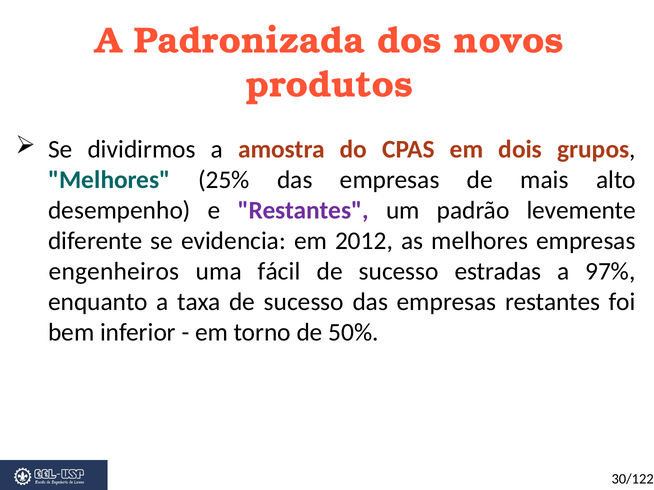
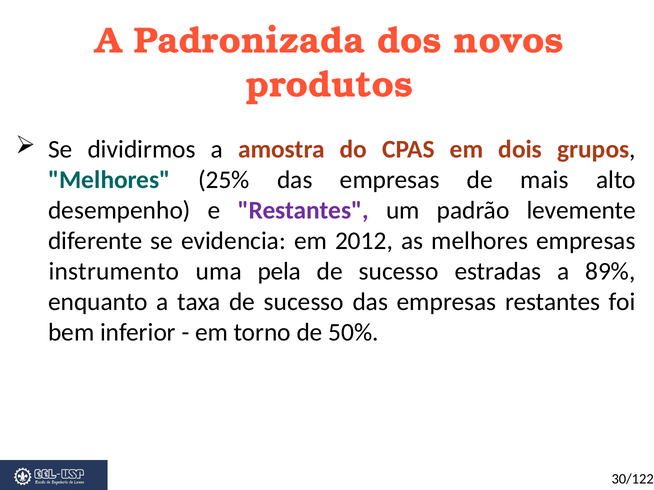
engenheiros: engenheiros -> instrumento
fácil: fácil -> pela
97%: 97% -> 89%
